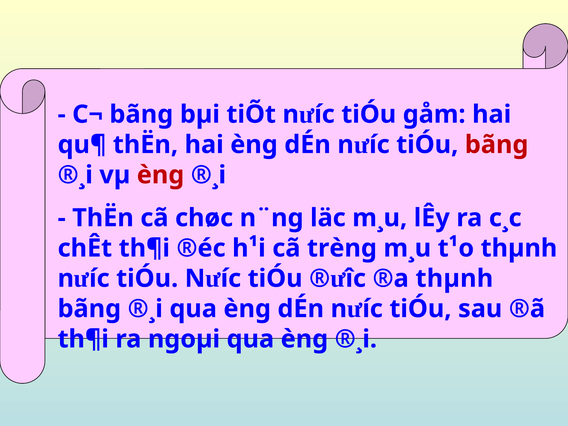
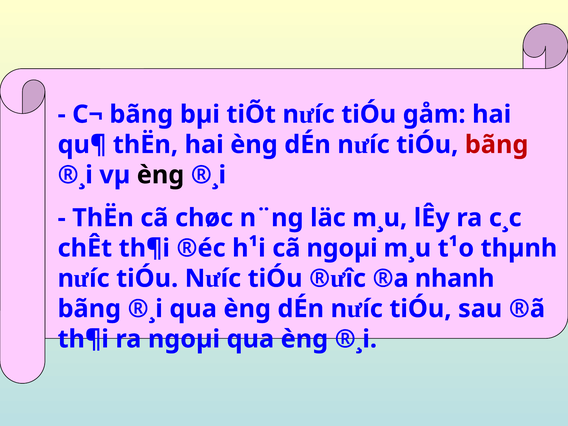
èng at (161, 175) colour: red -> black
cã trèng: trèng -> ngoµi
thµnh at (454, 278): thµnh -> nhanh
